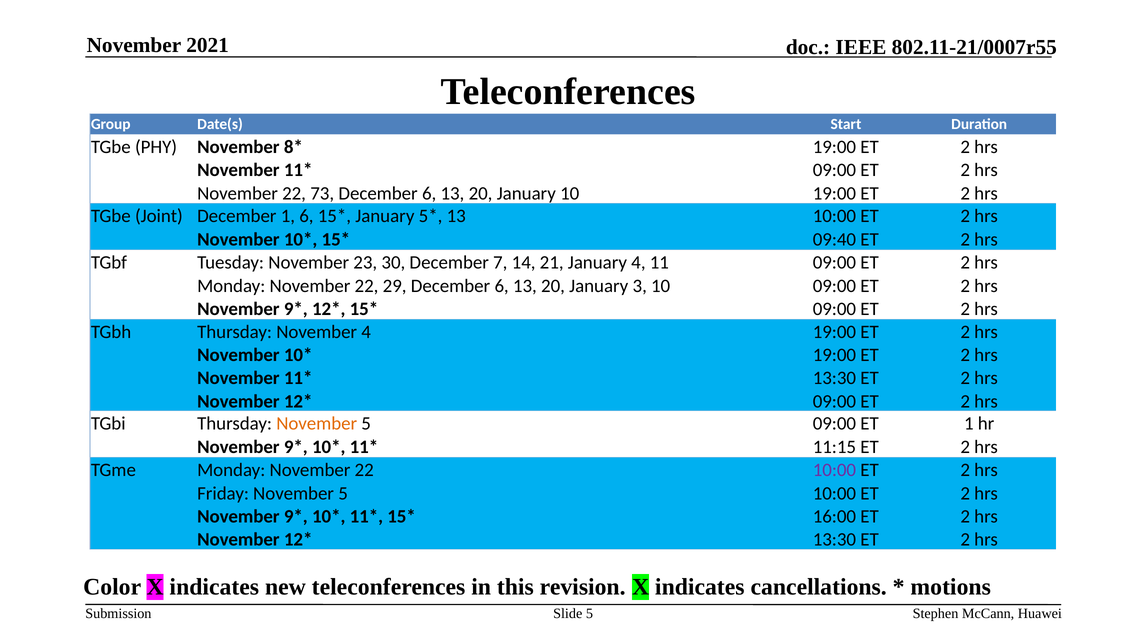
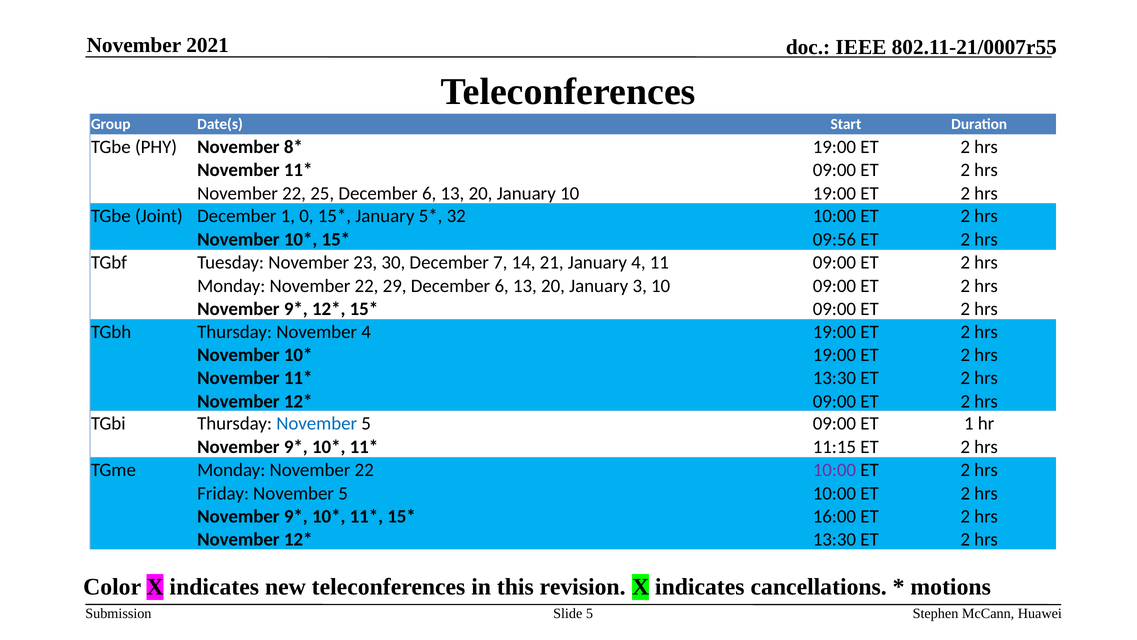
73: 73 -> 25
1 6: 6 -> 0
13 at (456, 216): 13 -> 32
09:40: 09:40 -> 09:56
November at (317, 423) colour: orange -> blue
